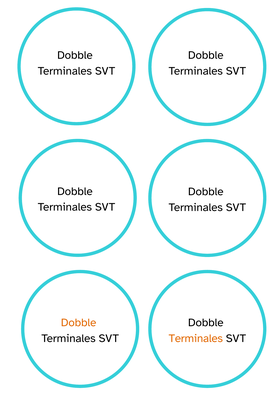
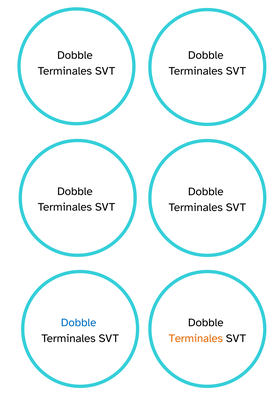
Dobble at (79, 323) colour: orange -> blue
